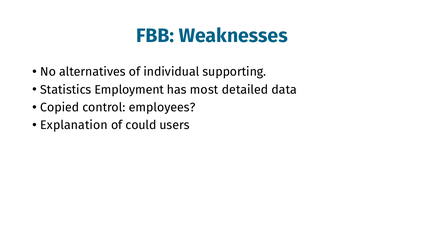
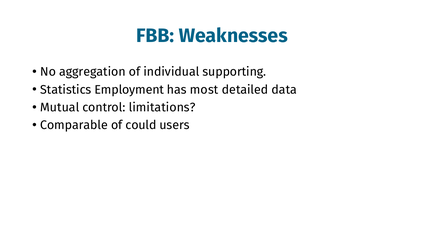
alternatives: alternatives -> aggregation
Copied: Copied -> Mutual
employees: employees -> limitations
Explanation: Explanation -> Comparable
